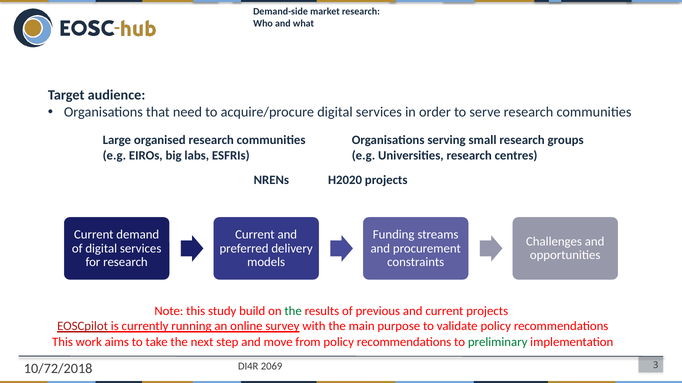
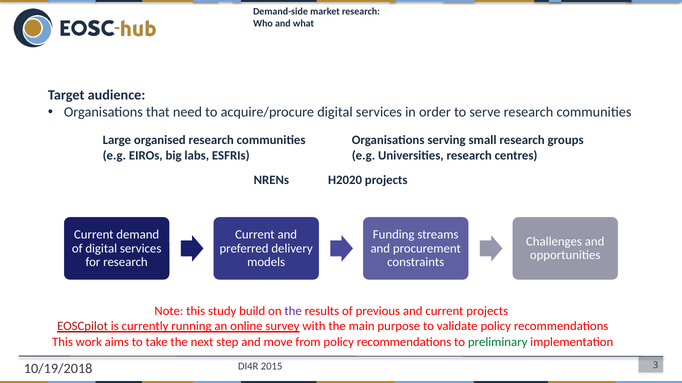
the at (293, 311) colour: green -> purple
2069: 2069 -> 2015
10/72/2018: 10/72/2018 -> 10/19/2018
